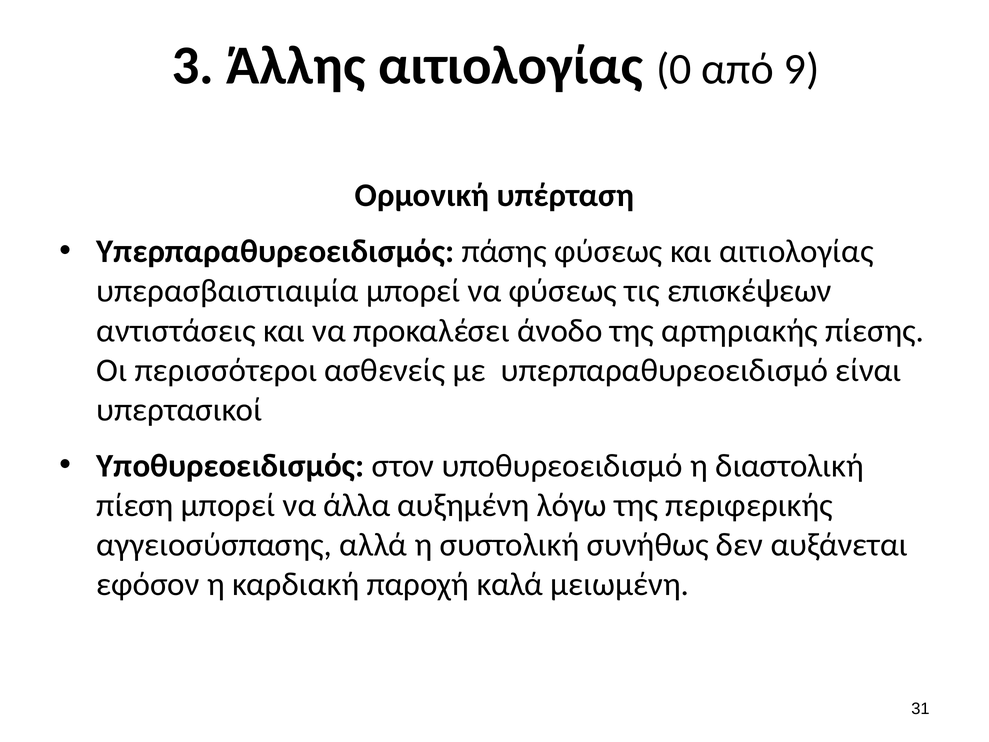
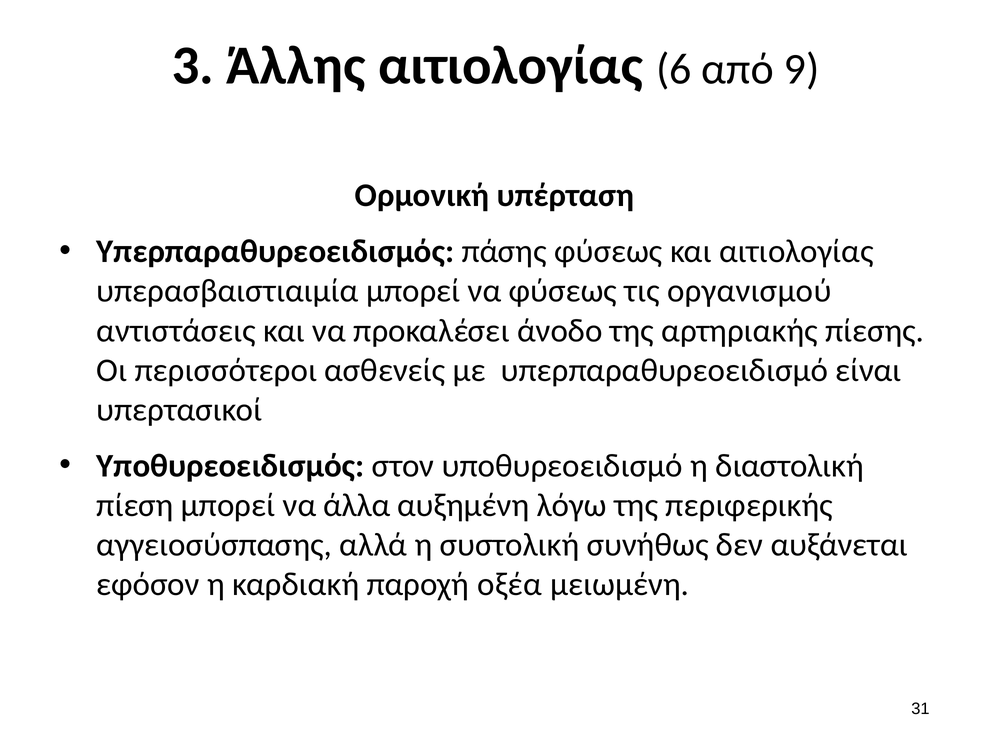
0: 0 -> 6
επισκέψεων: επισκέψεων -> οργανισμού
καλά: καλά -> οξέα
